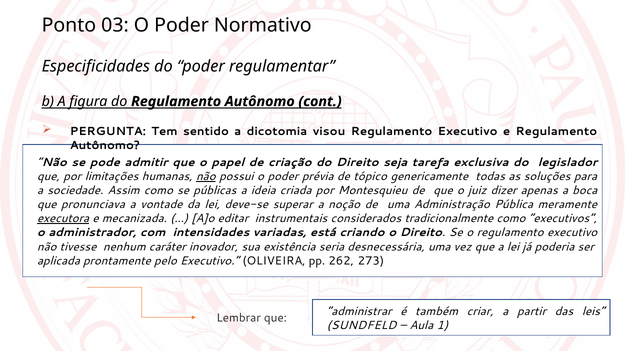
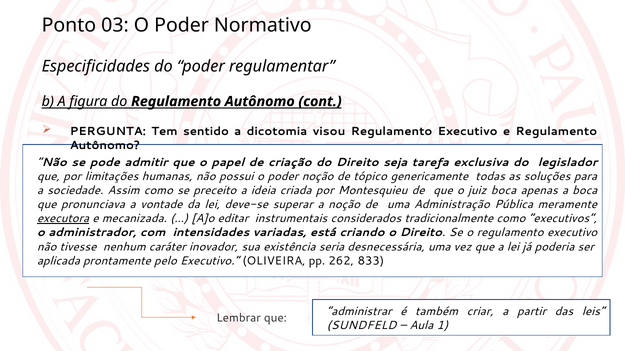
não at (206, 177) underline: present -> none
poder prévia: prévia -> noção
públicas: públicas -> preceito
juiz dizer: dizer -> boca
273: 273 -> 833
